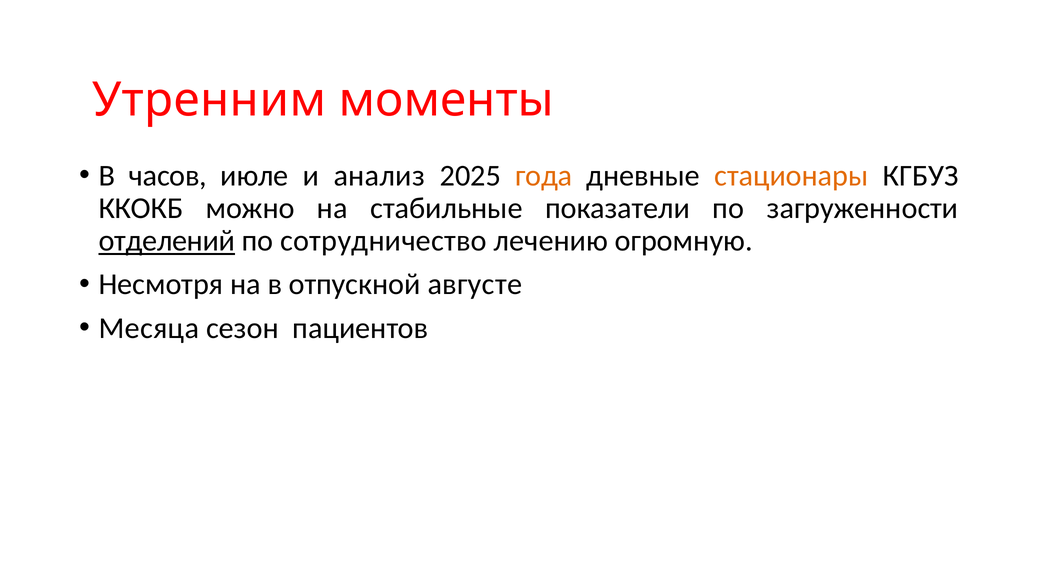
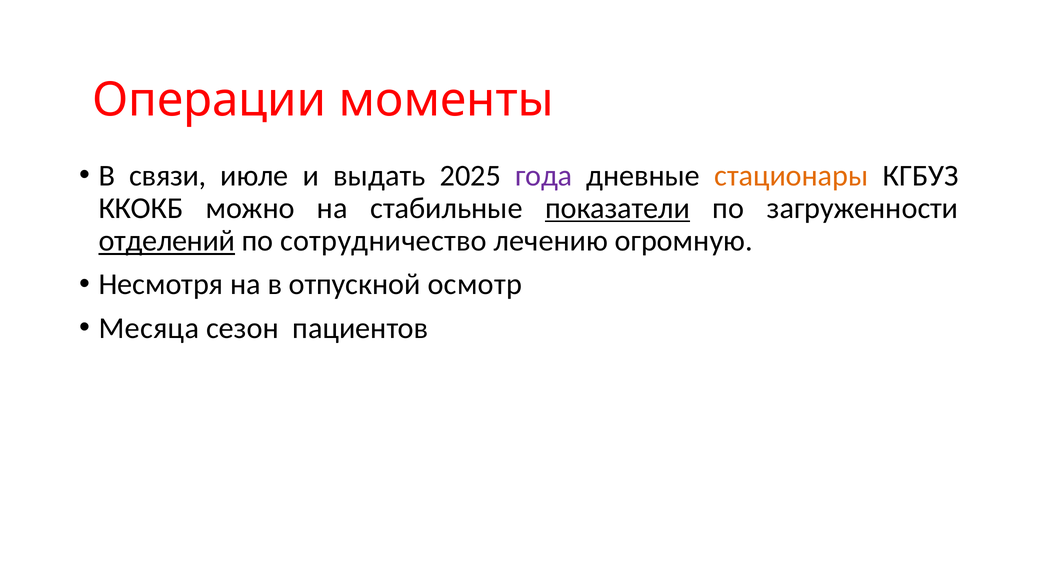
Утренним: Утренним -> Операции
часов: часов -> связи
анализ: анализ -> выдать
года colour: orange -> purple
показатели underline: none -> present
августе: августе -> осмотр
